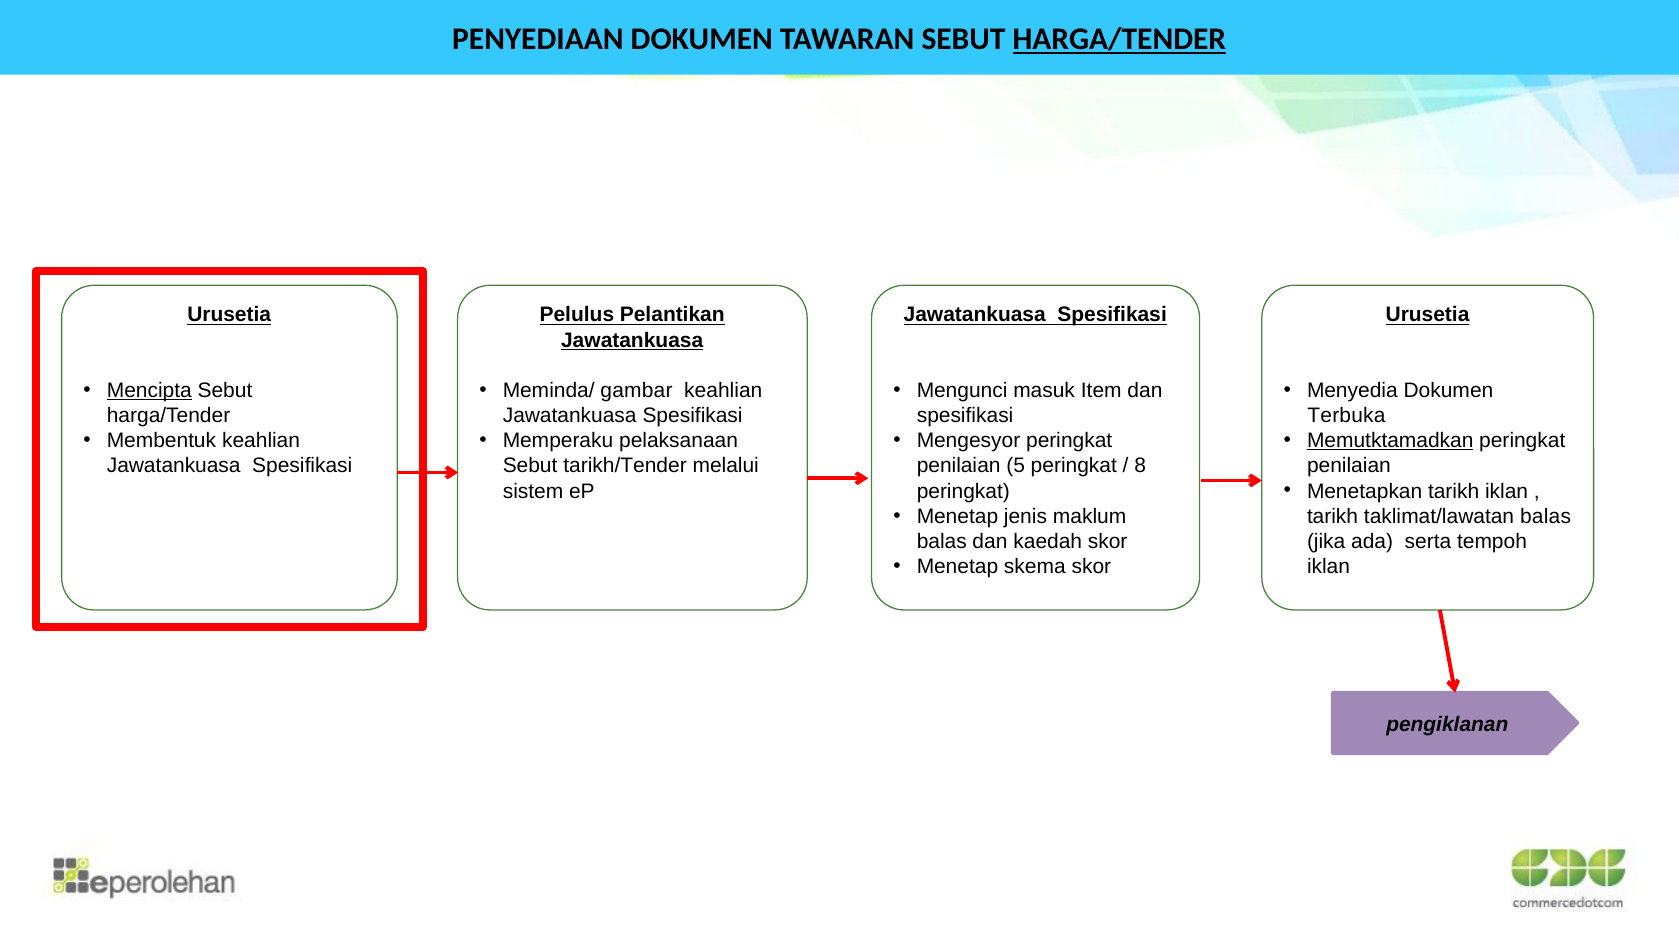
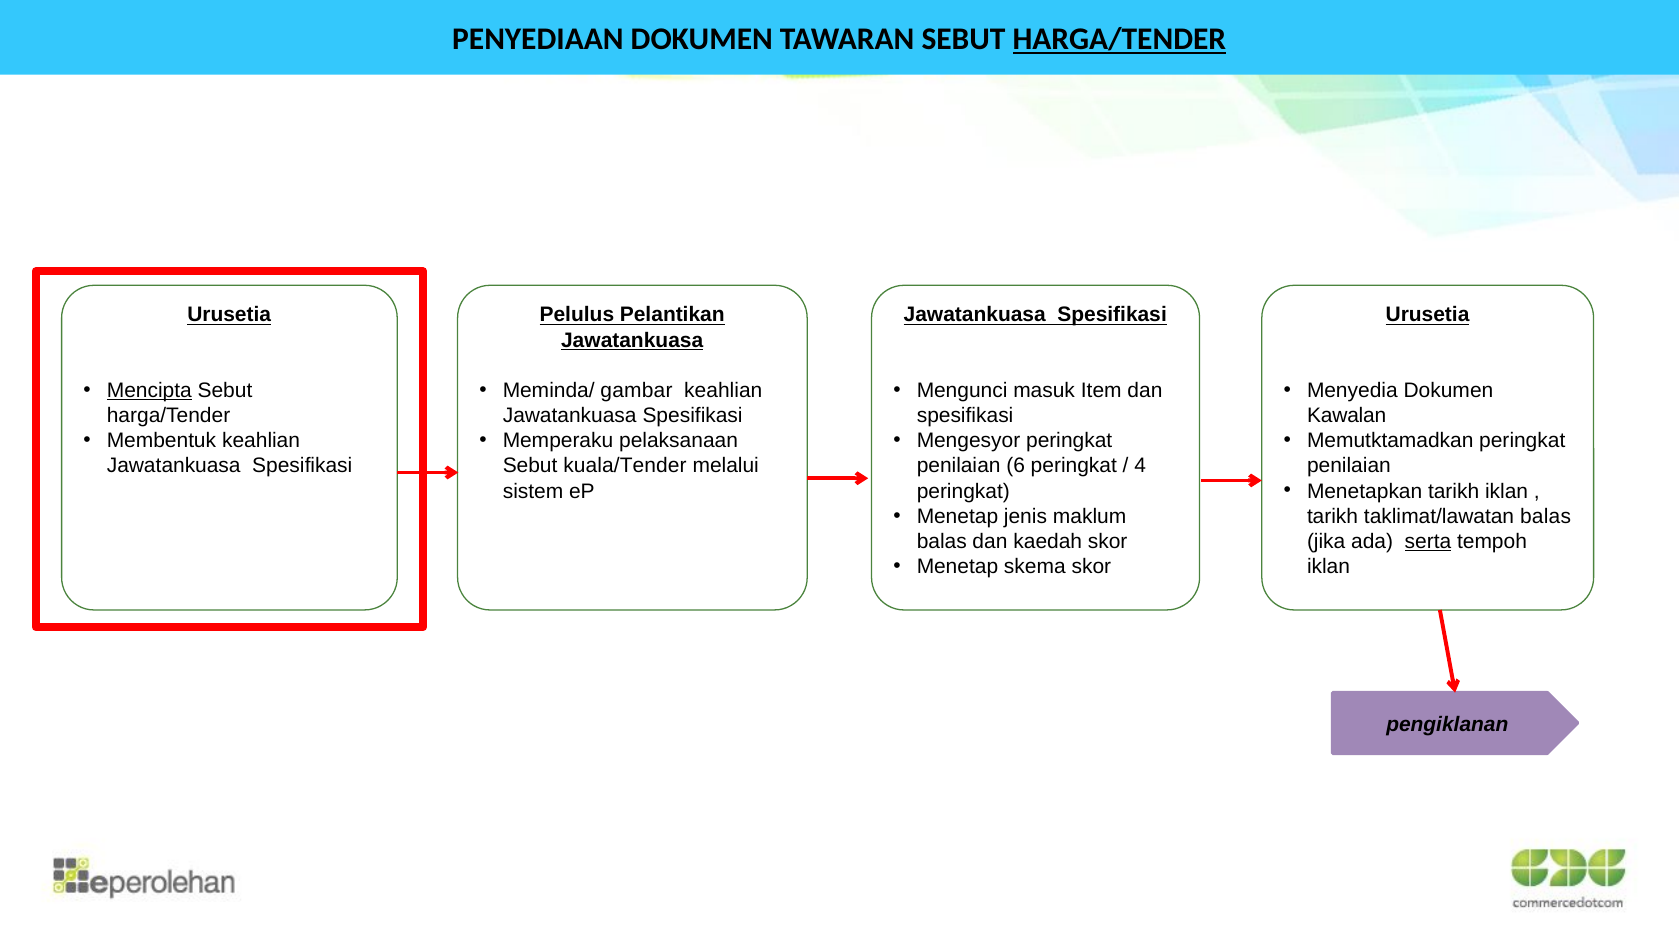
Terbuka: Terbuka -> Kawalan
Memutktamadkan underline: present -> none
tarikh/Tender: tarikh/Tender -> kuala/Tender
5: 5 -> 6
8 at (1140, 466): 8 -> 4
serta underline: none -> present
